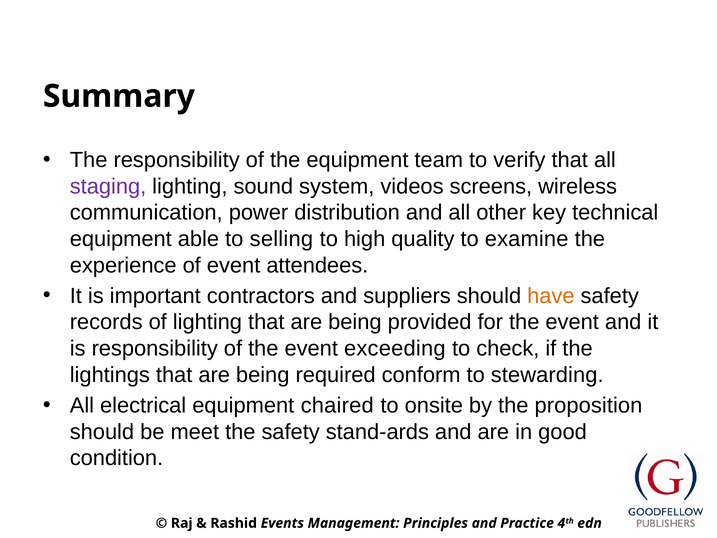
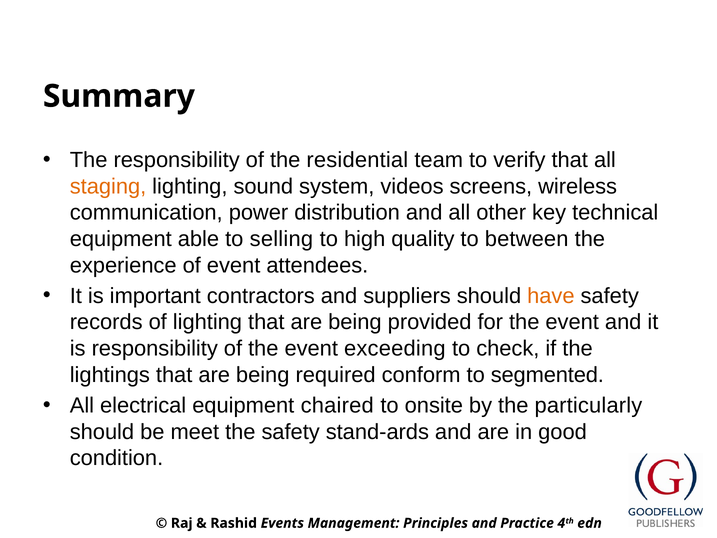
the equipment: equipment -> residential
staging colour: purple -> orange
examine: examine -> between
stewarding: stewarding -> segmented
proposition: proposition -> particularly
